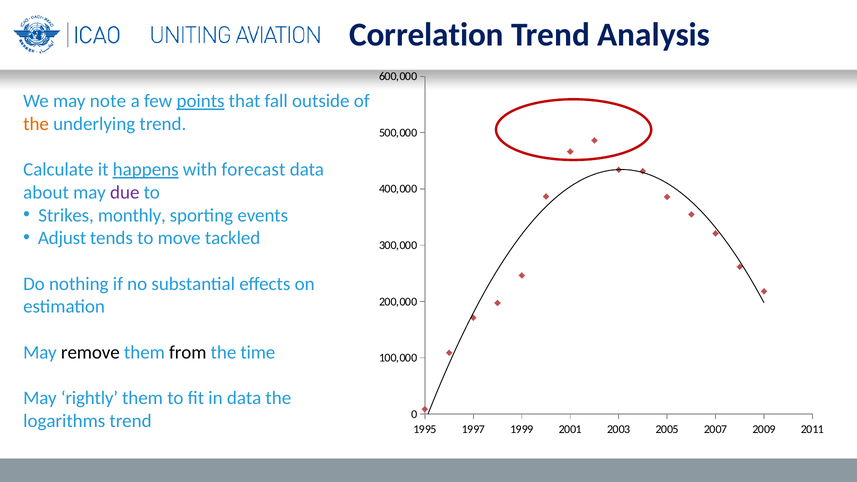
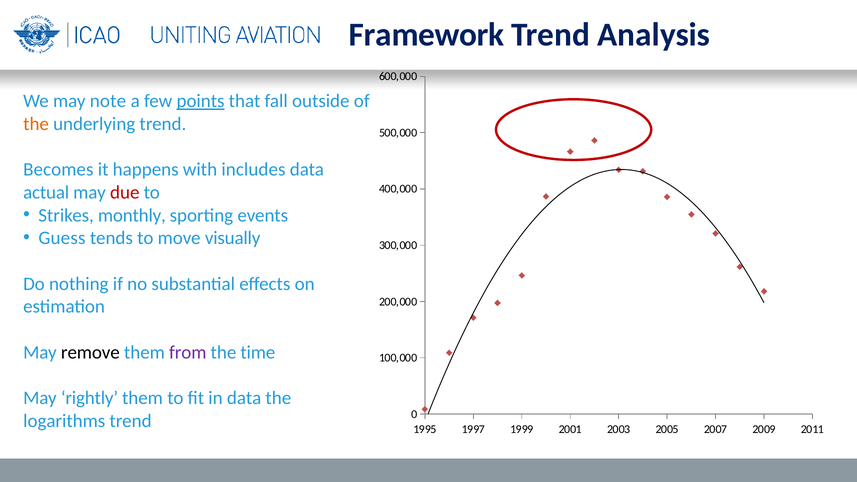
Correlation: Correlation -> Framework
Calculate: Calculate -> Becomes
happens underline: present -> none
forecast: forecast -> includes
about: about -> actual
due colour: purple -> red
Adjust: Adjust -> Guess
tackled: tackled -> visually
from colour: black -> purple
